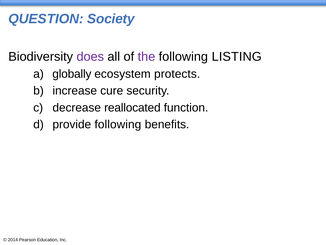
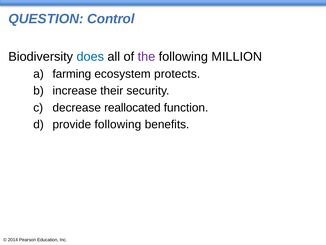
Society: Society -> Control
does colour: purple -> blue
LISTING: LISTING -> MILLION
globally: globally -> farming
cure: cure -> their
